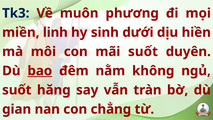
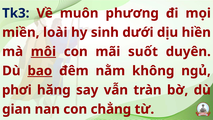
linh: linh -> loài
môi underline: none -> present
suốt at (17, 90): suốt -> phơi
